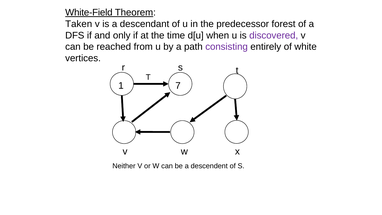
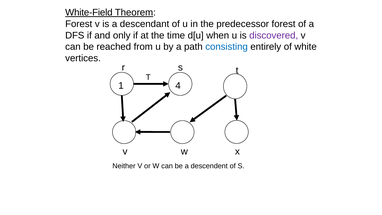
Taken at (79, 24): Taken -> Forest
consisting colour: purple -> blue
7: 7 -> 4
